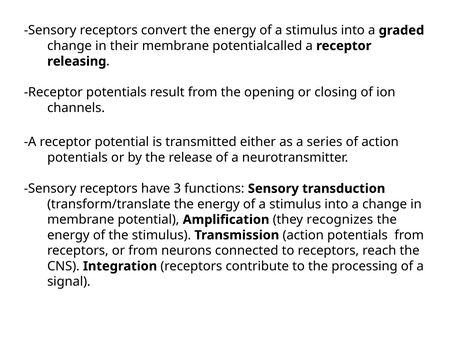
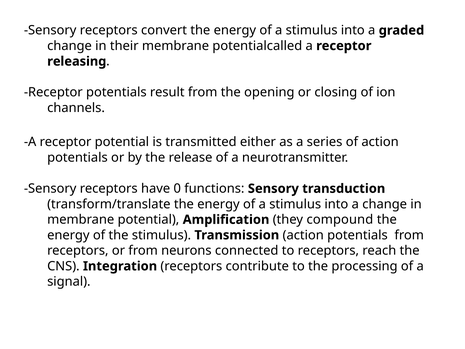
3: 3 -> 0
recognizes: recognizes -> compound
